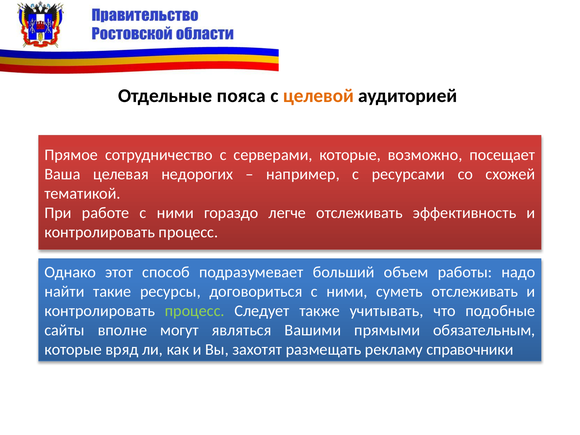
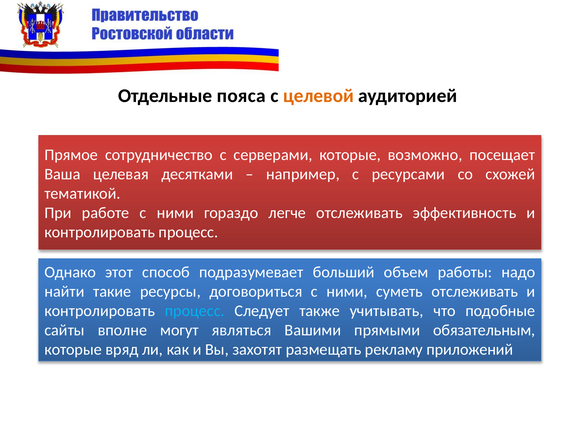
недорогих: недорогих -> десятками
процесс at (195, 311) colour: light green -> light blue
справочники: справочники -> приложений
